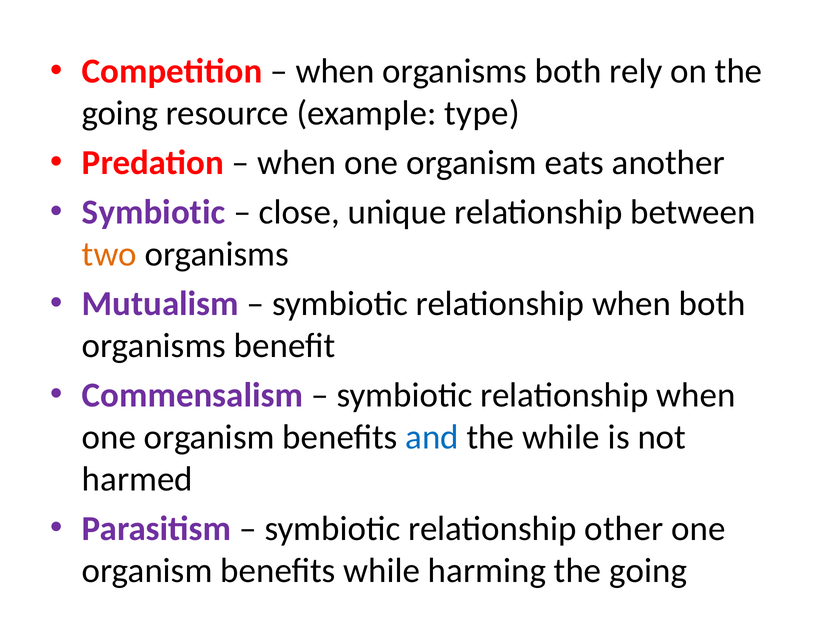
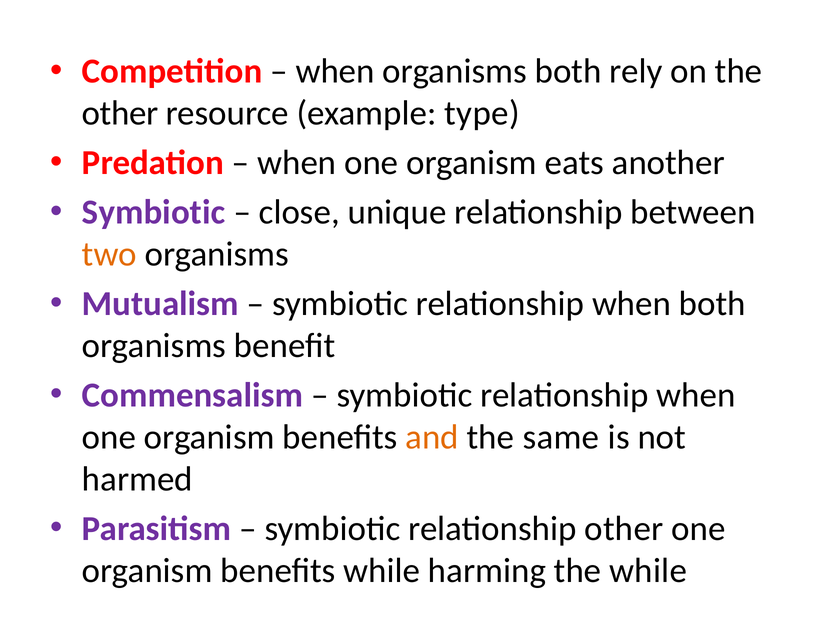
going at (120, 113): going -> other
and colour: blue -> orange
the while: while -> same
harming the going: going -> while
